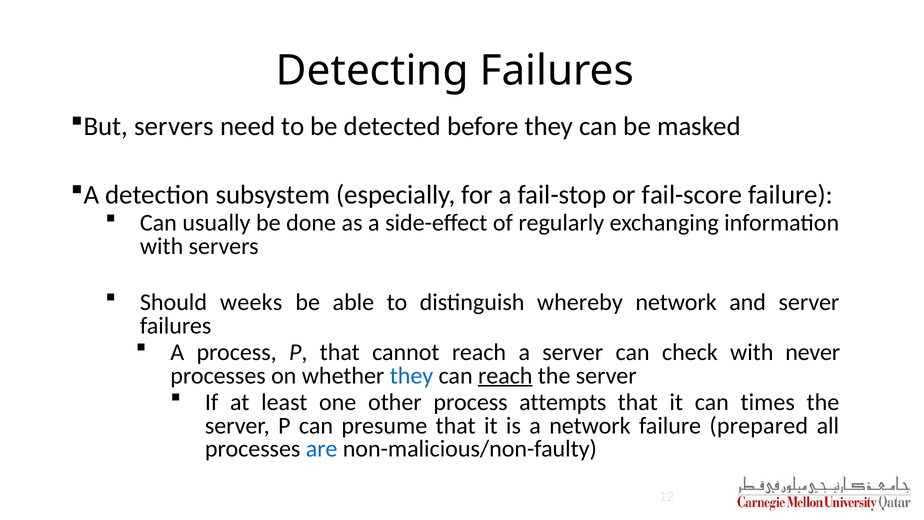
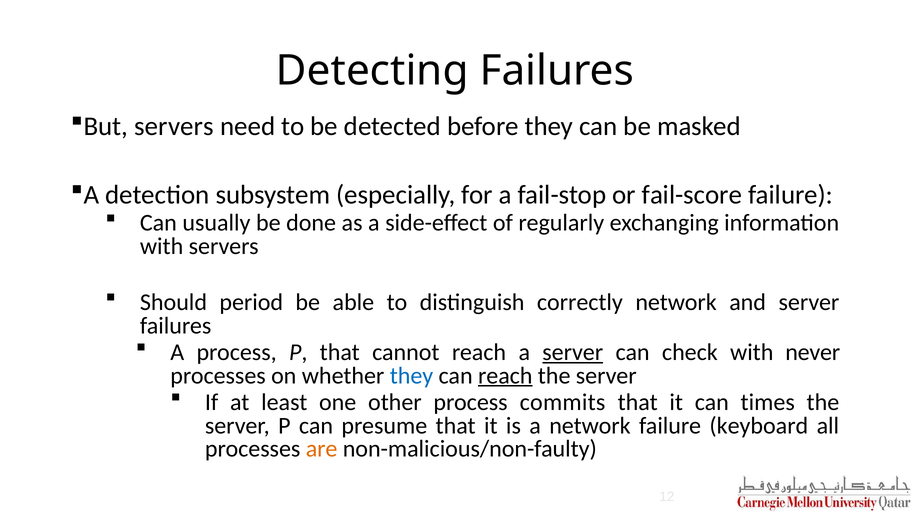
weeks: weeks -> period
whereby: whereby -> correctly
server at (573, 352) underline: none -> present
attempts: attempts -> commits
prepared: prepared -> keyboard
are colour: blue -> orange
